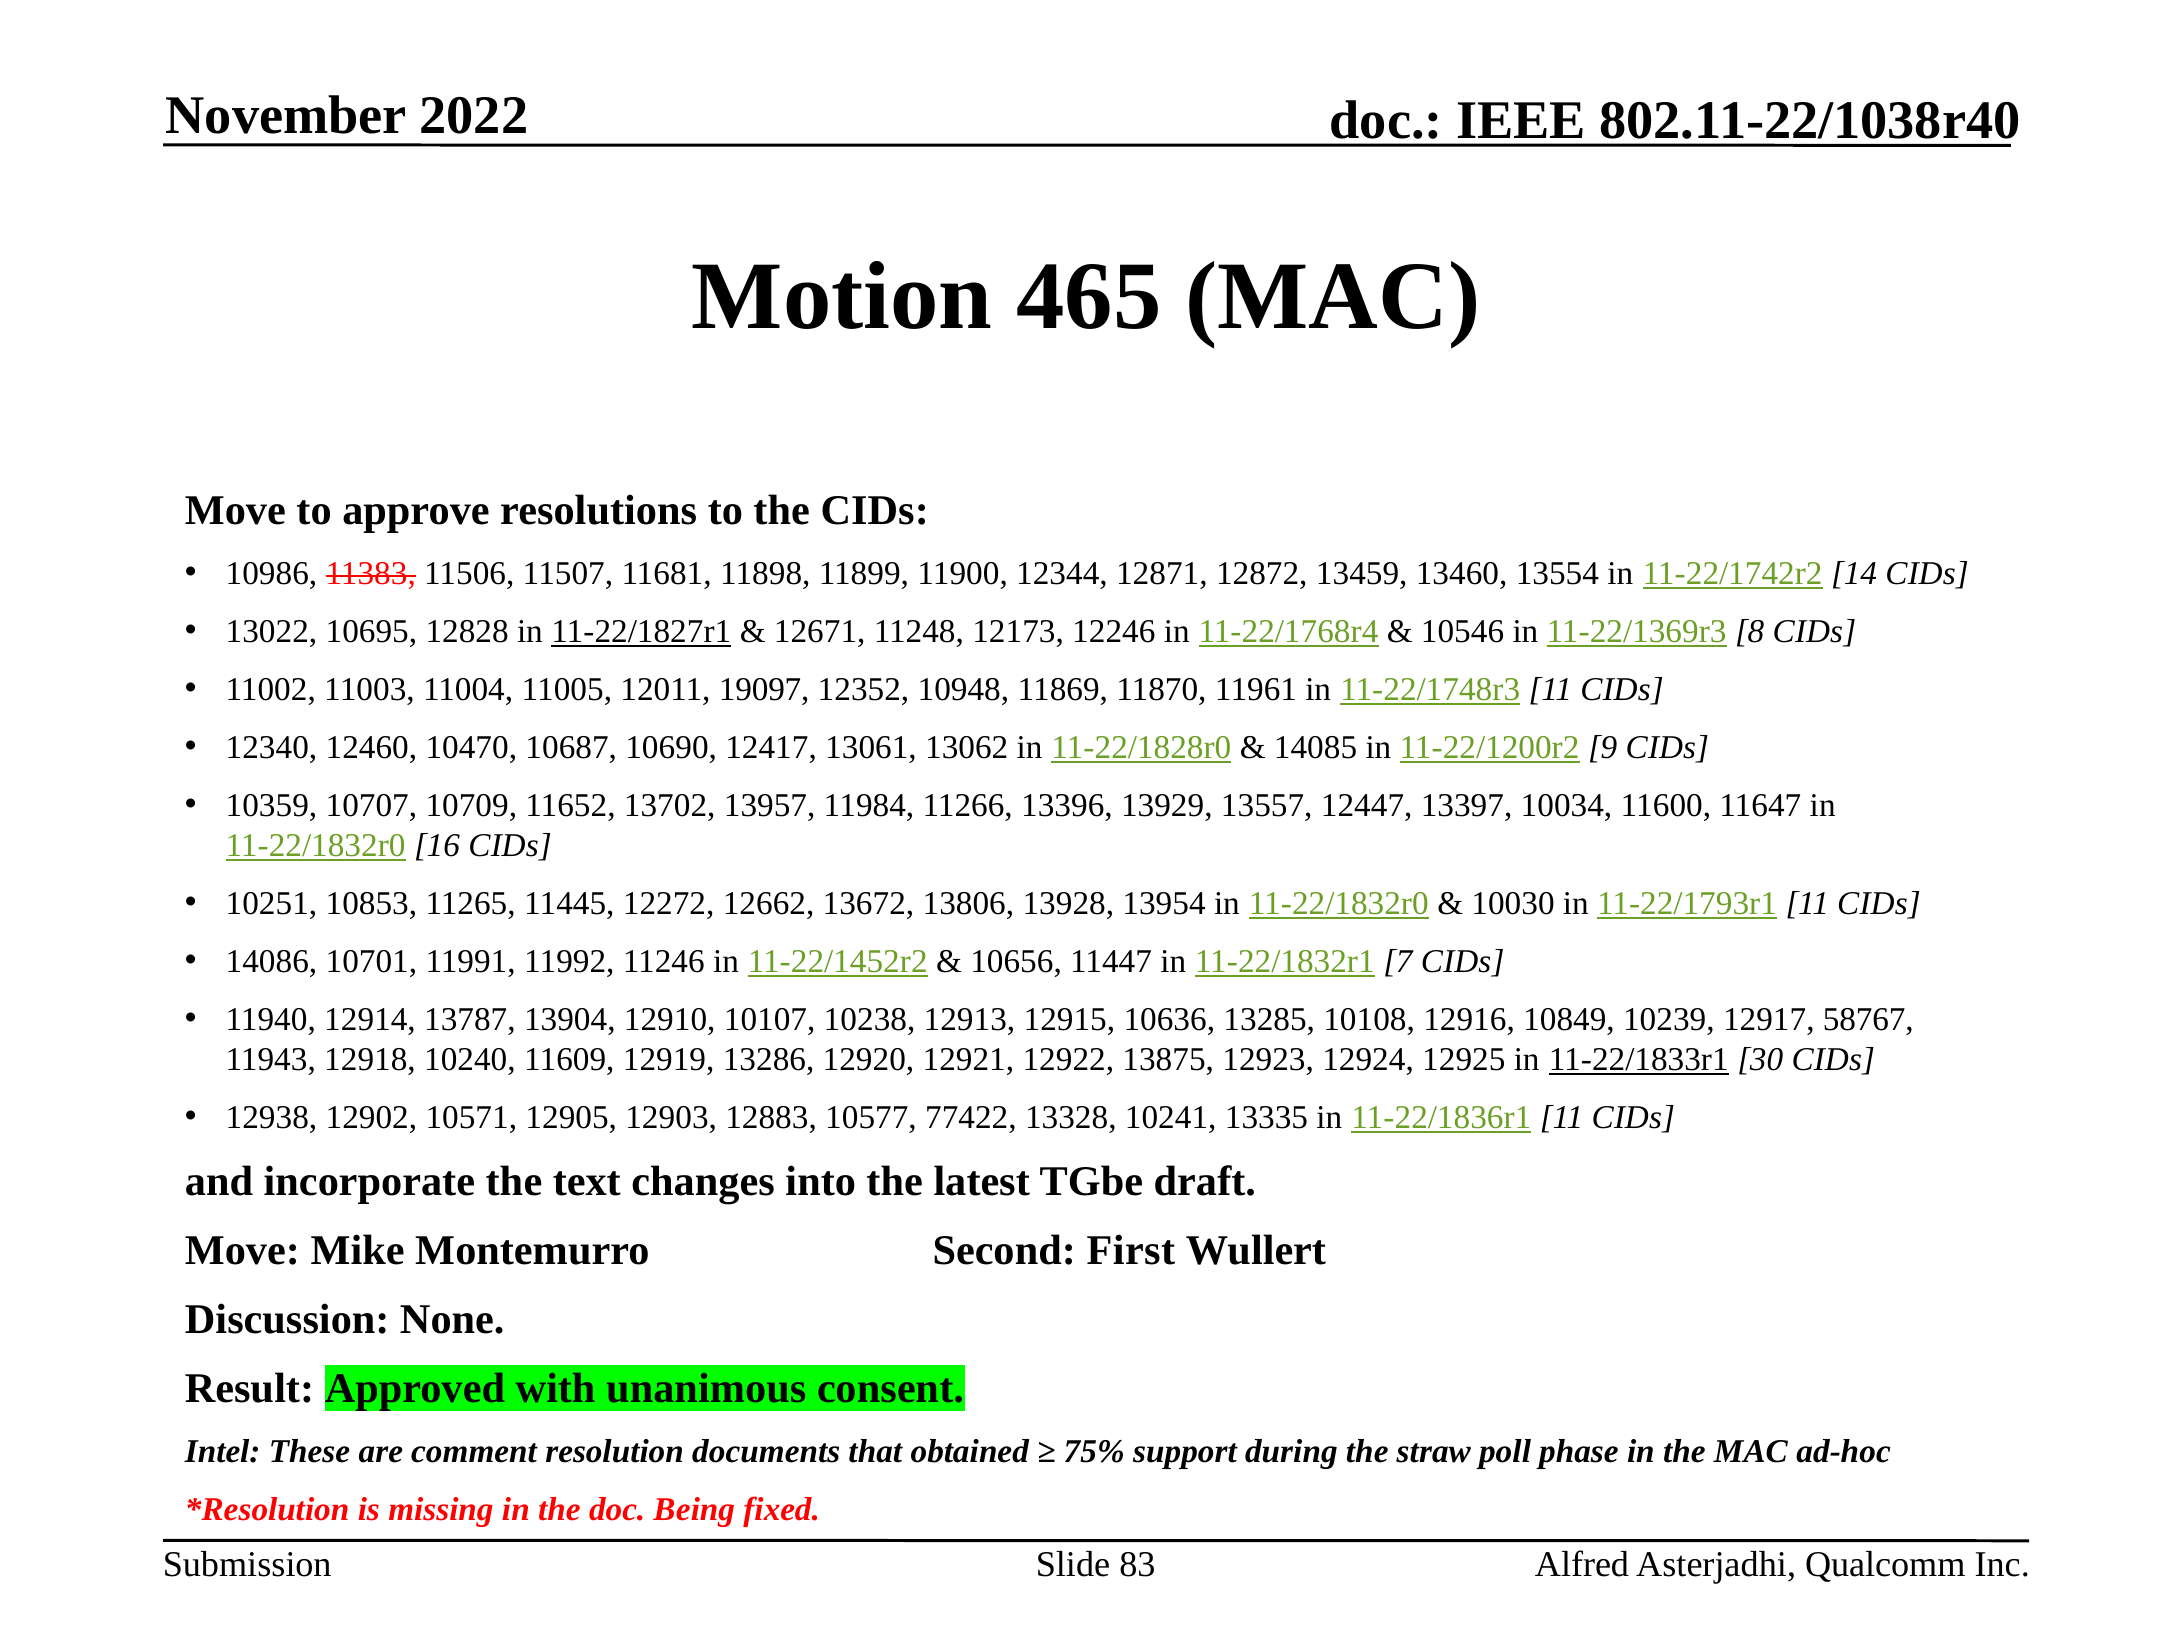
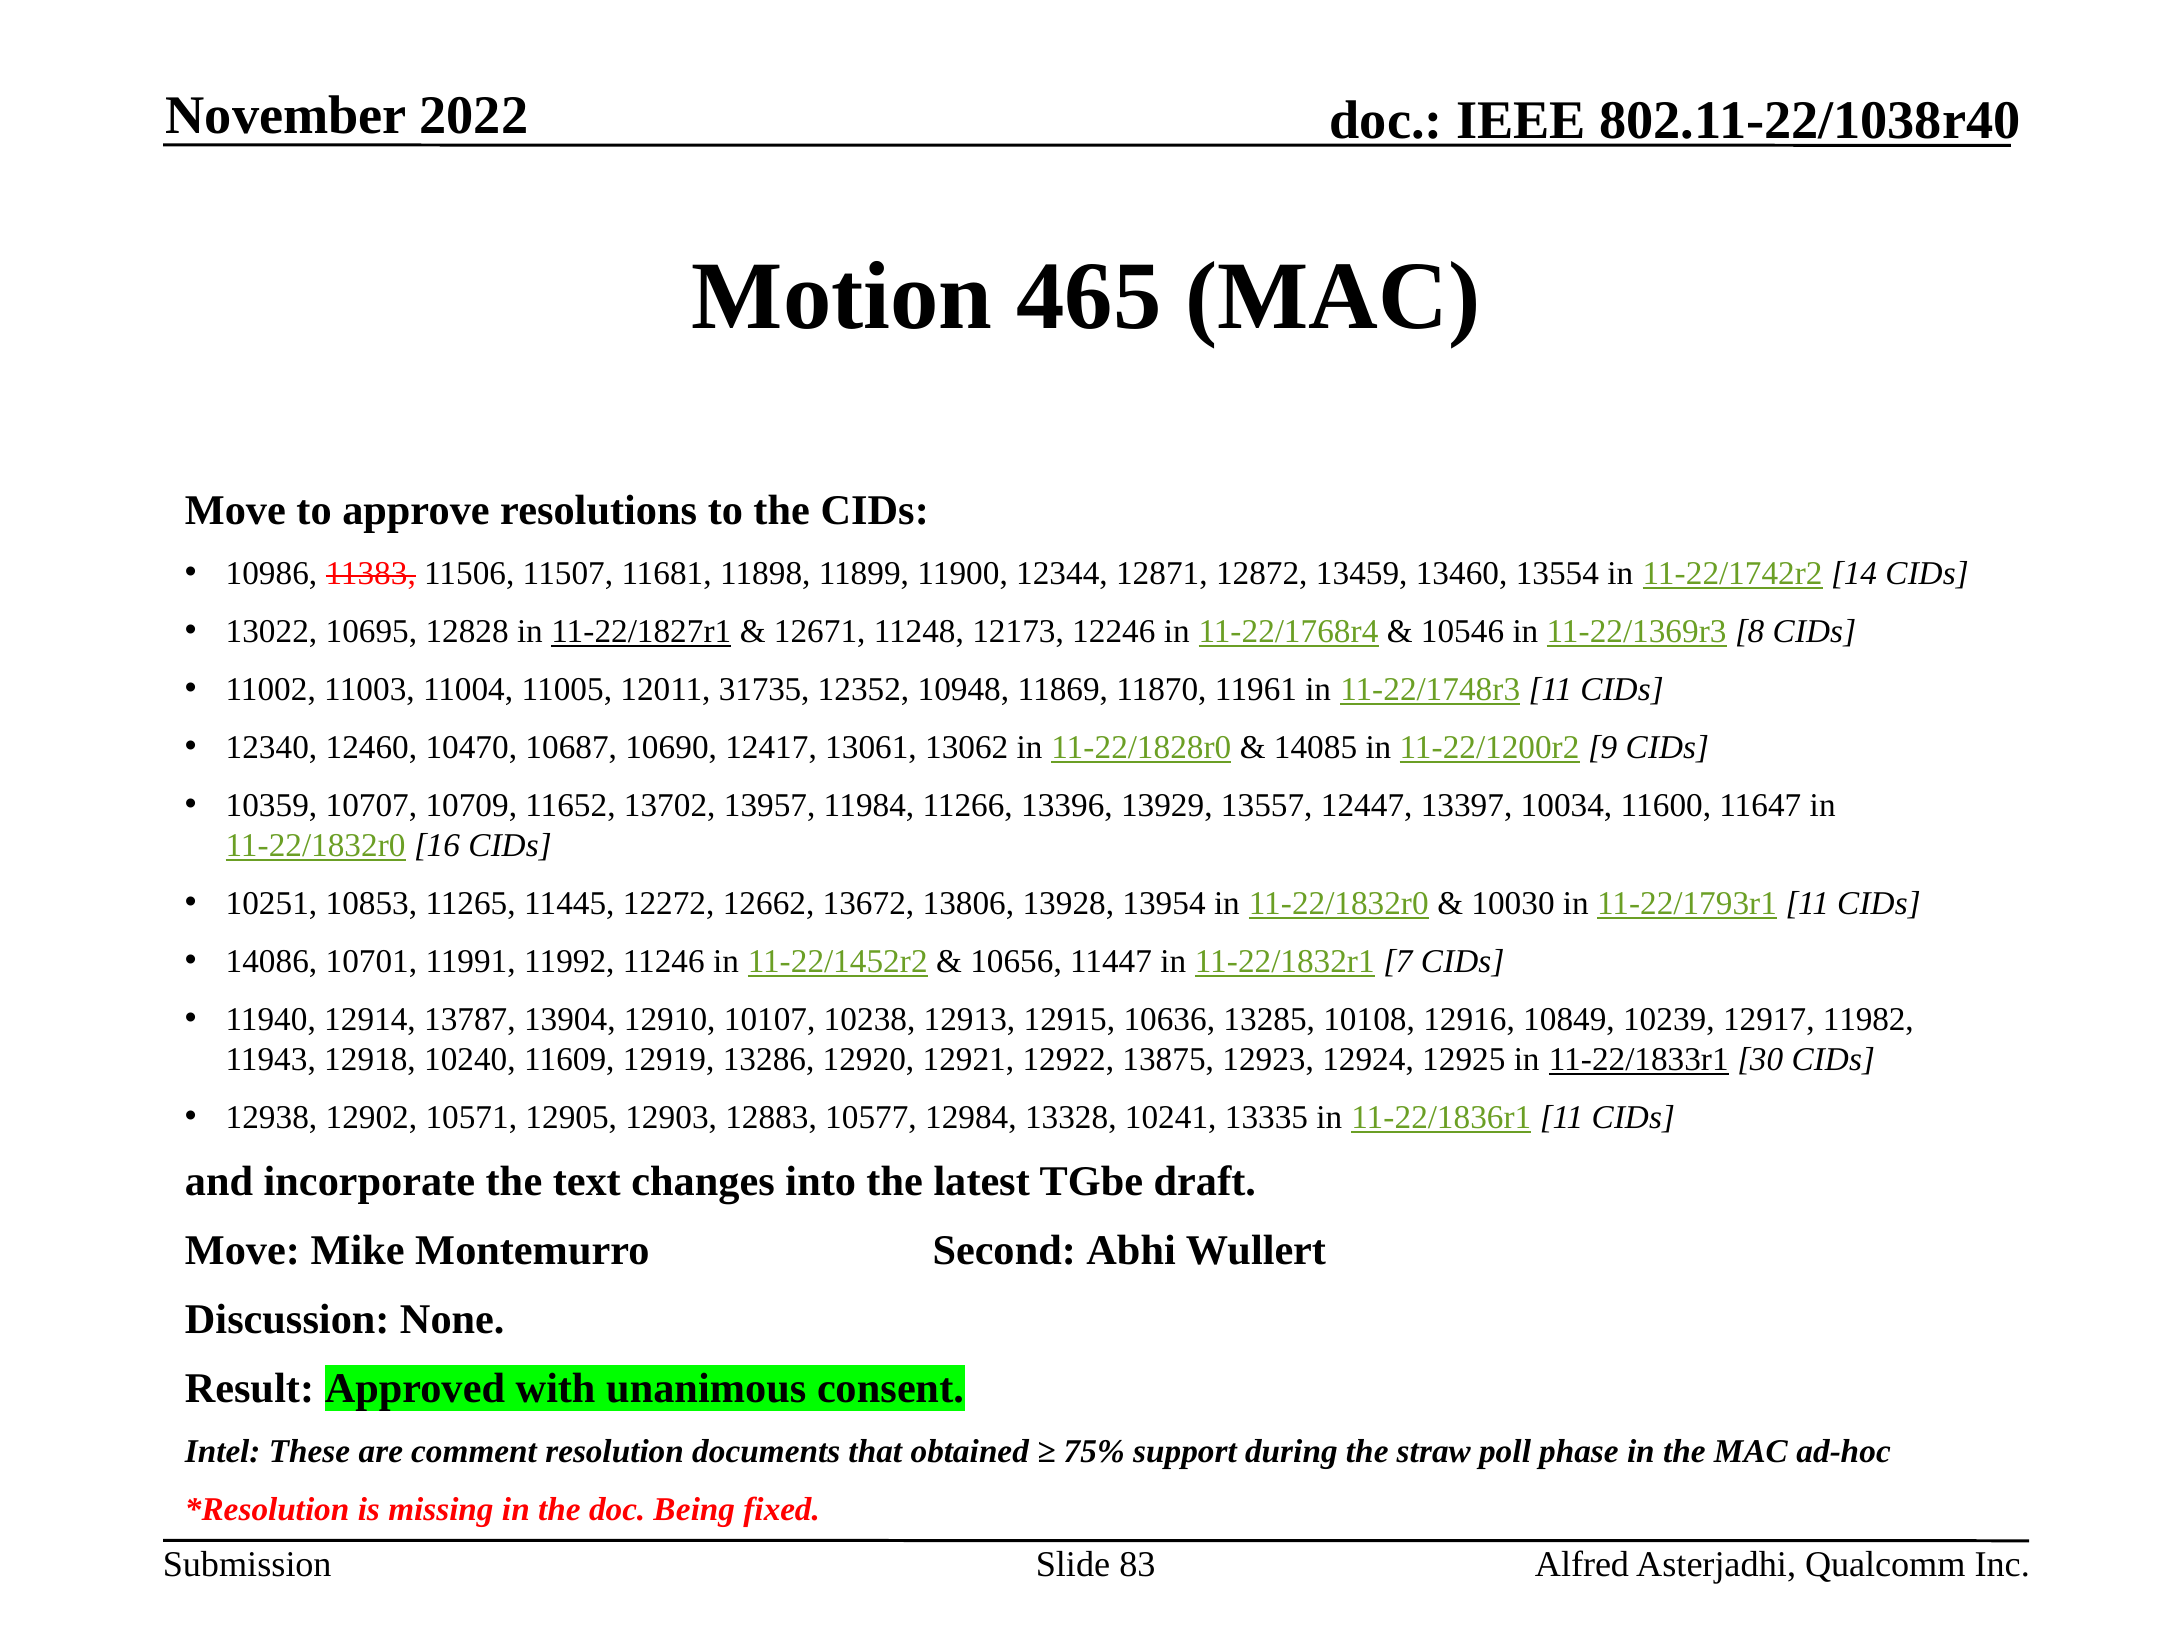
19097: 19097 -> 31735
58767: 58767 -> 11982
77422: 77422 -> 12984
First: First -> Abhi
